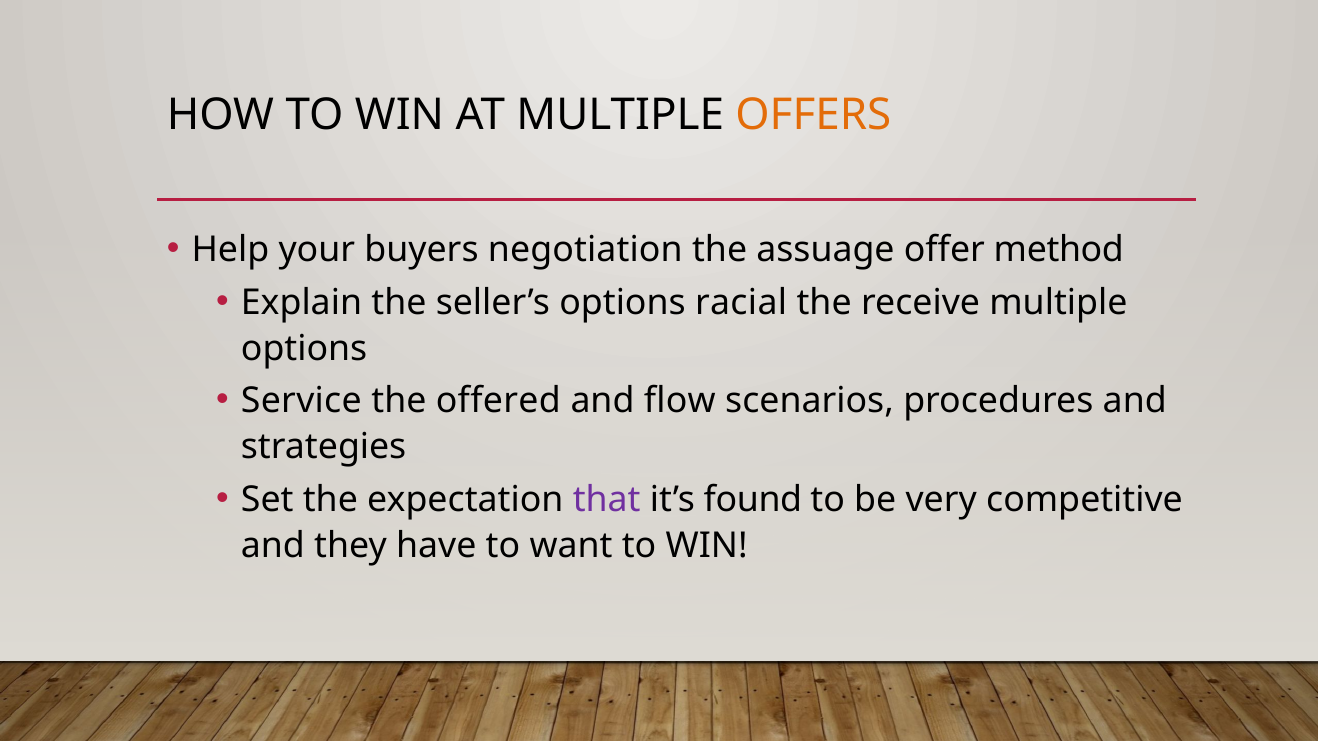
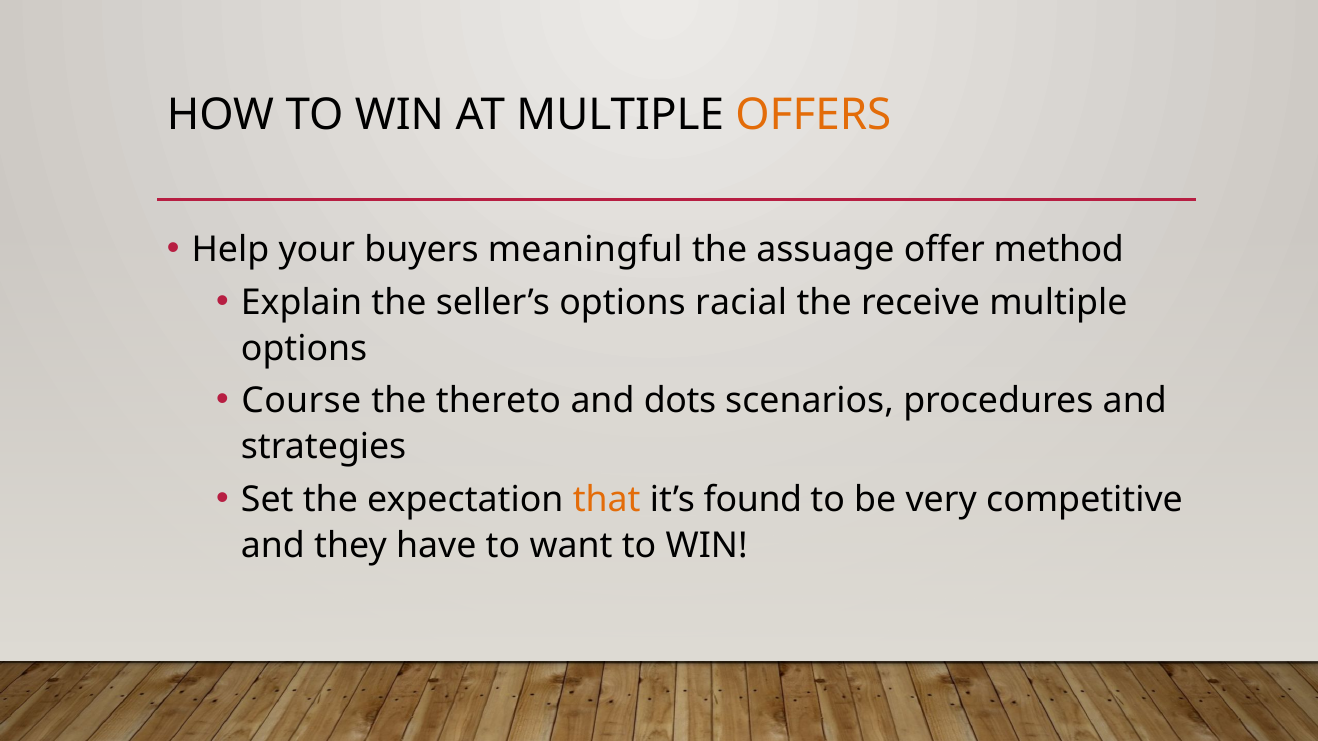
negotiation: negotiation -> meaningful
Service: Service -> Course
offered: offered -> thereto
flow: flow -> dots
that colour: purple -> orange
